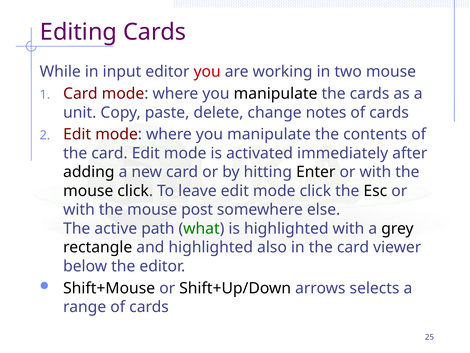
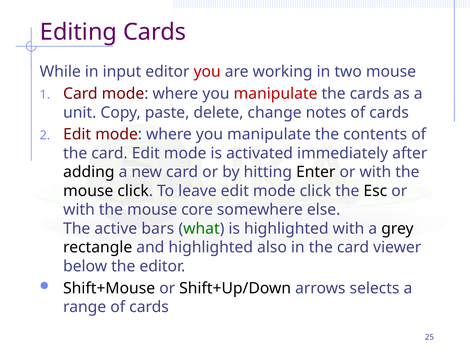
manipulate at (276, 94) colour: black -> red
post: post -> core
path: path -> bars
